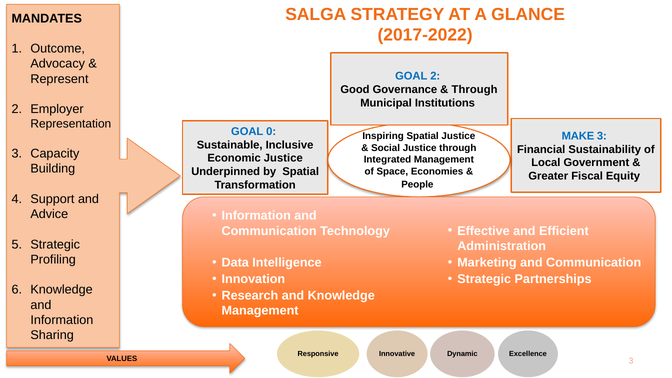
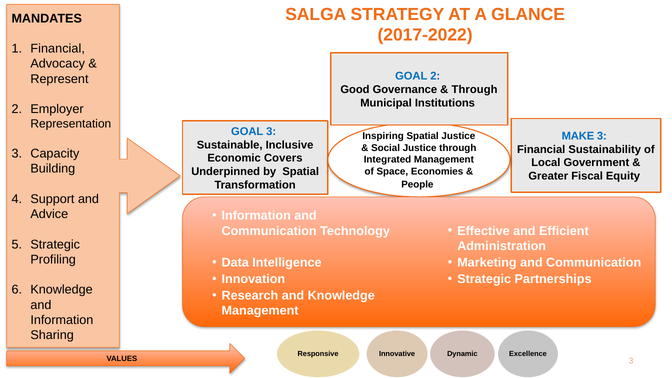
1 Outcome: Outcome -> Financial
GOAL 0: 0 -> 3
Economic Justice: Justice -> Covers
